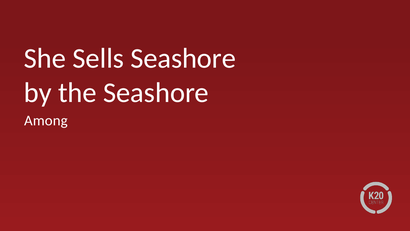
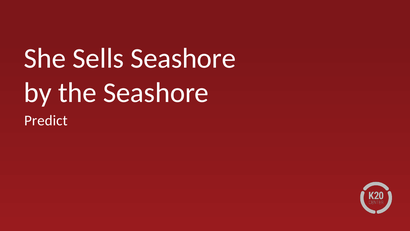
Among: Among -> Predict
